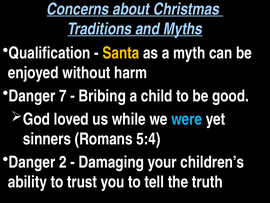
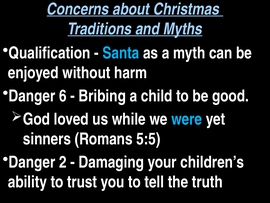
Santa colour: yellow -> light blue
7: 7 -> 6
5:4: 5:4 -> 5:5
